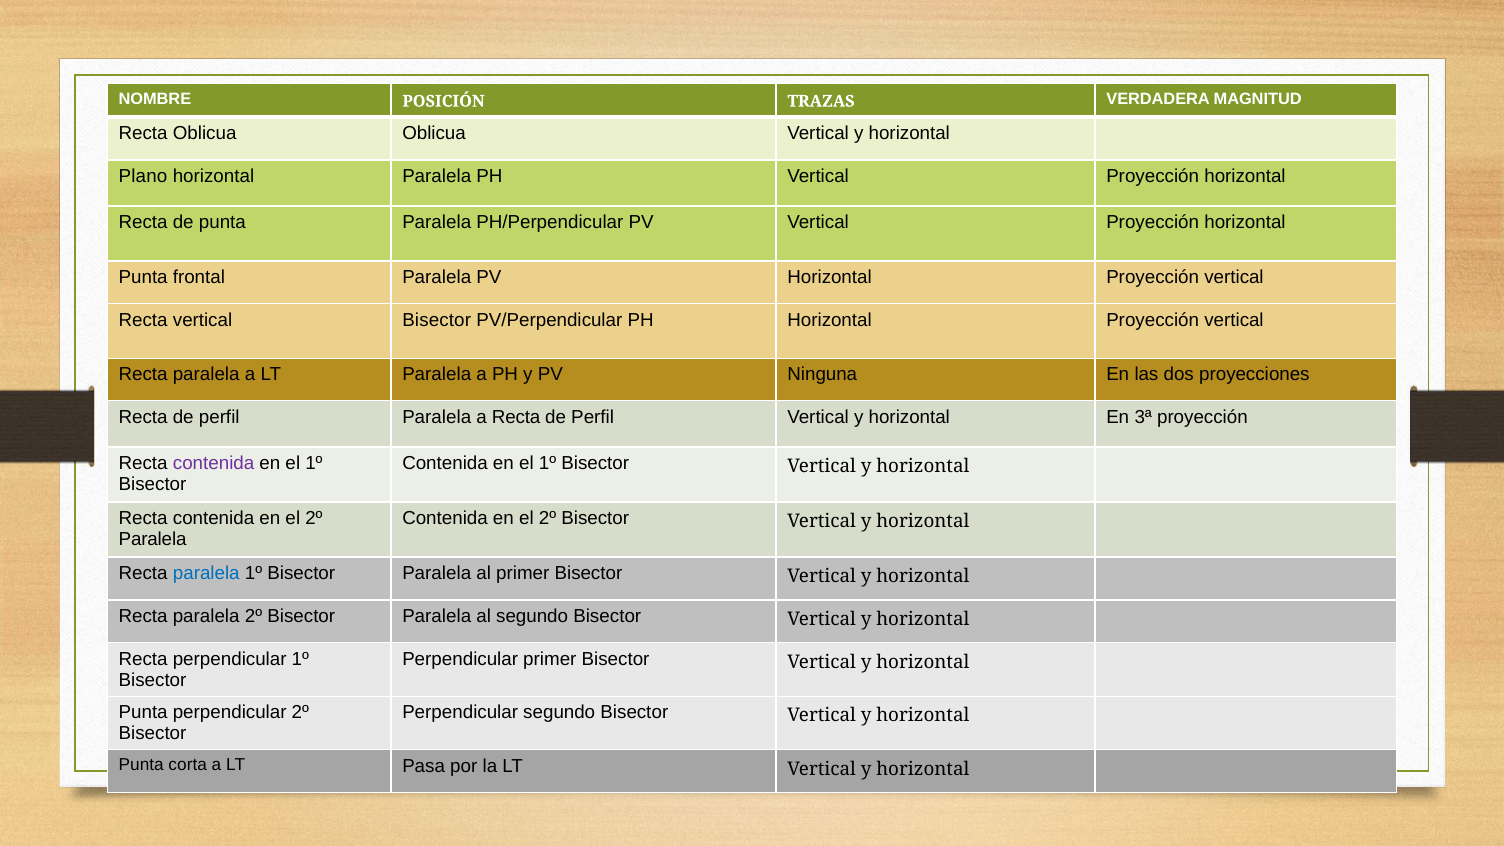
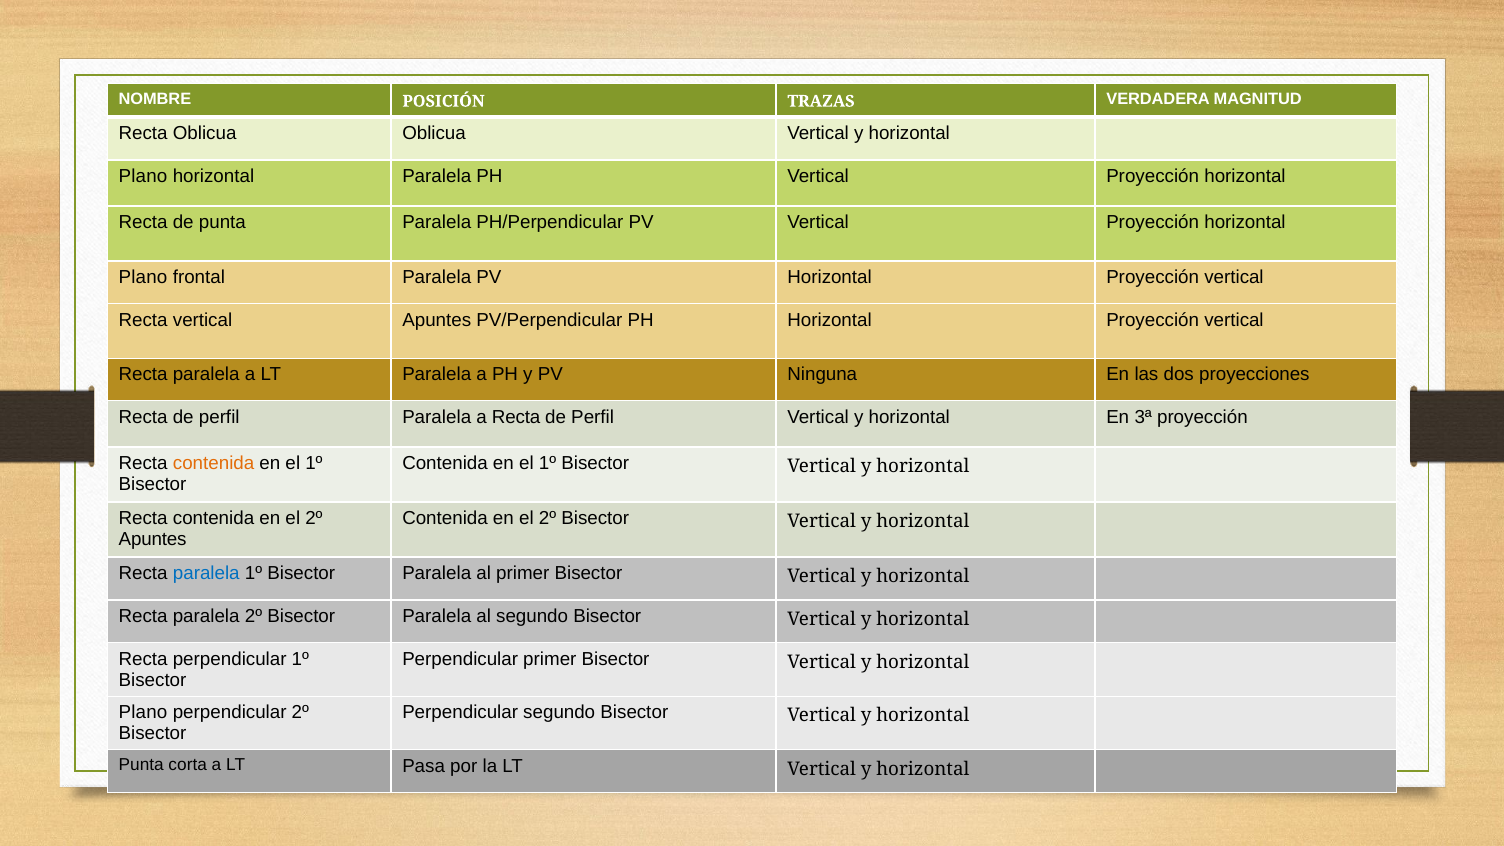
Punta at (143, 277): Punta -> Plano
vertical Bisector: Bisector -> Apuntes
contenida at (214, 464) colour: purple -> orange
Paralela at (153, 540): Paralela -> Apuntes
Punta at (143, 713): Punta -> Plano
